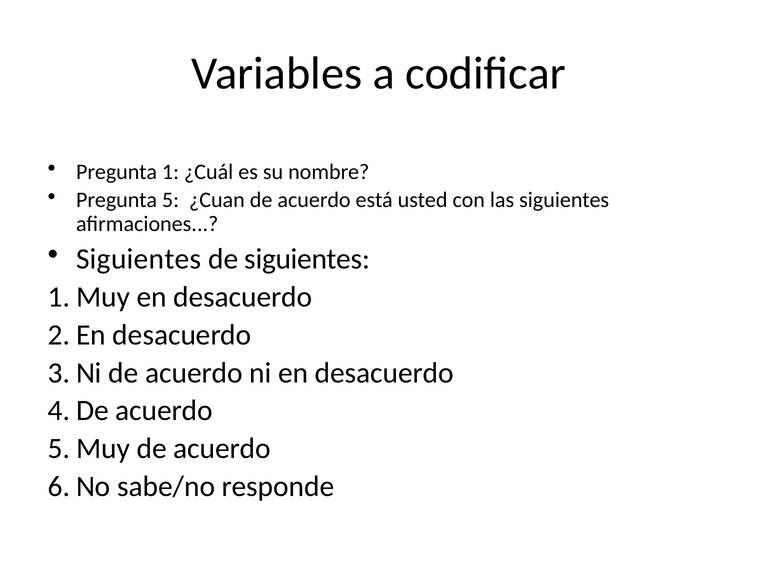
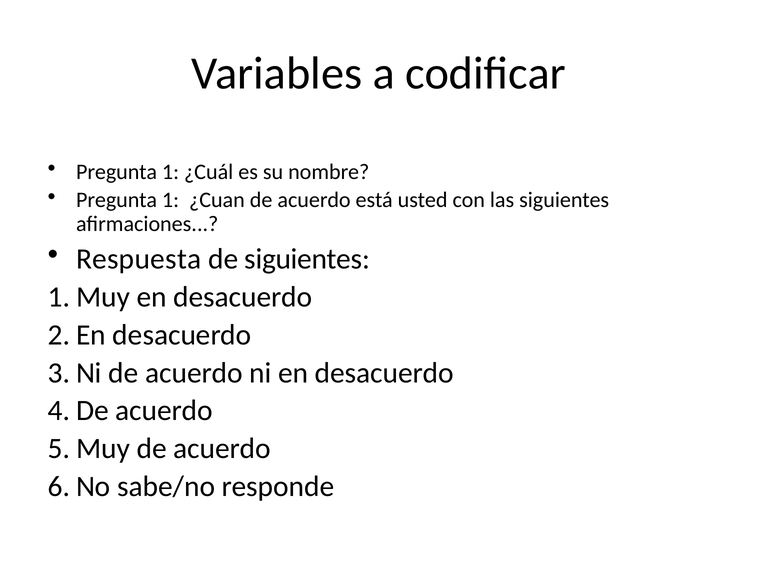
5 at (170, 200): 5 -> 1
Siguientes at (139, 259): Siguientes -> Respuesta
